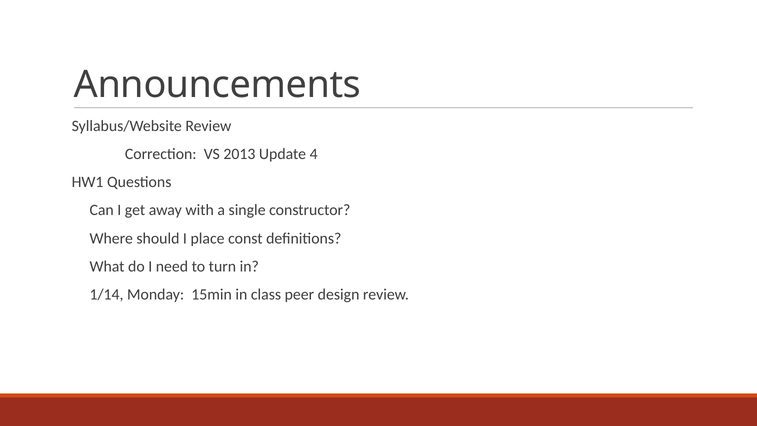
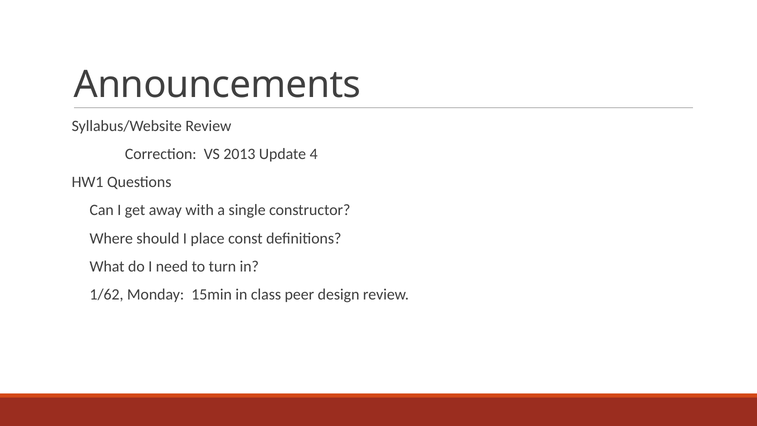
1/14: 1/14 -> 1/62
